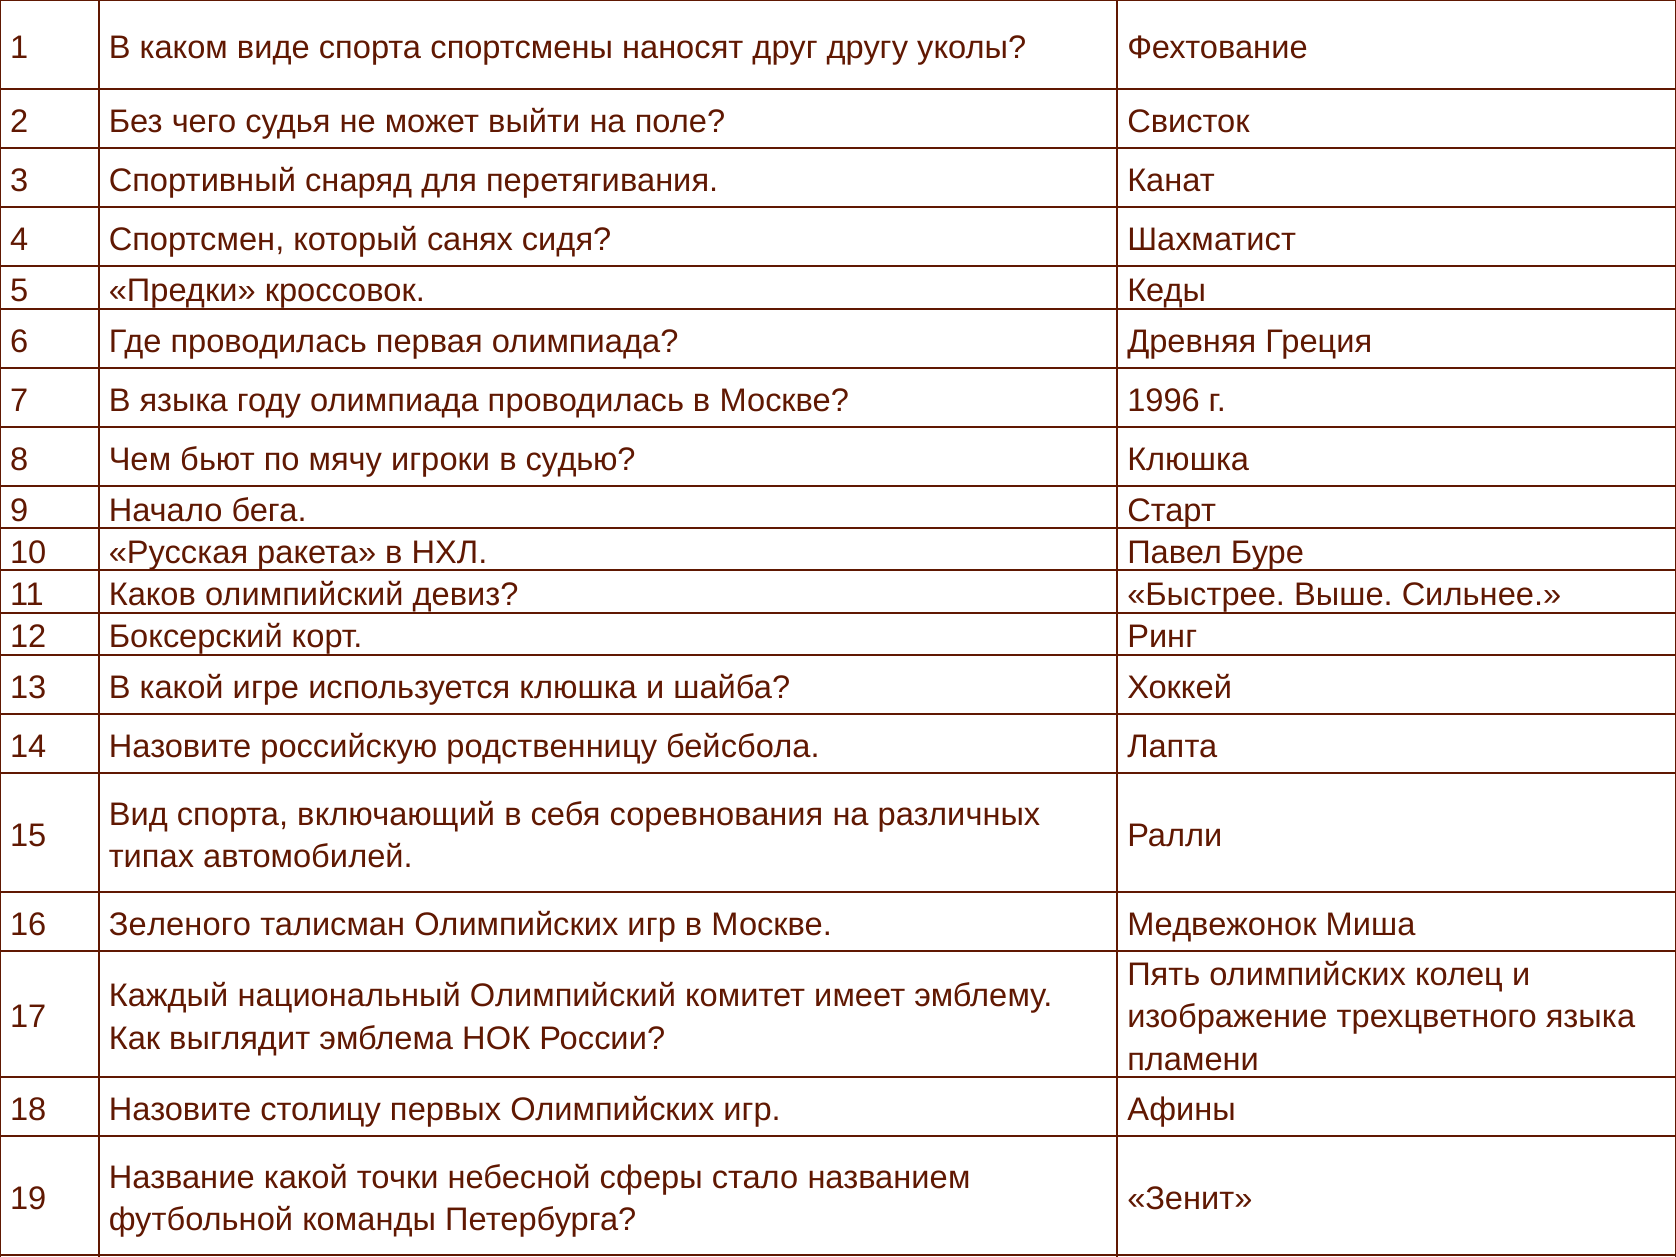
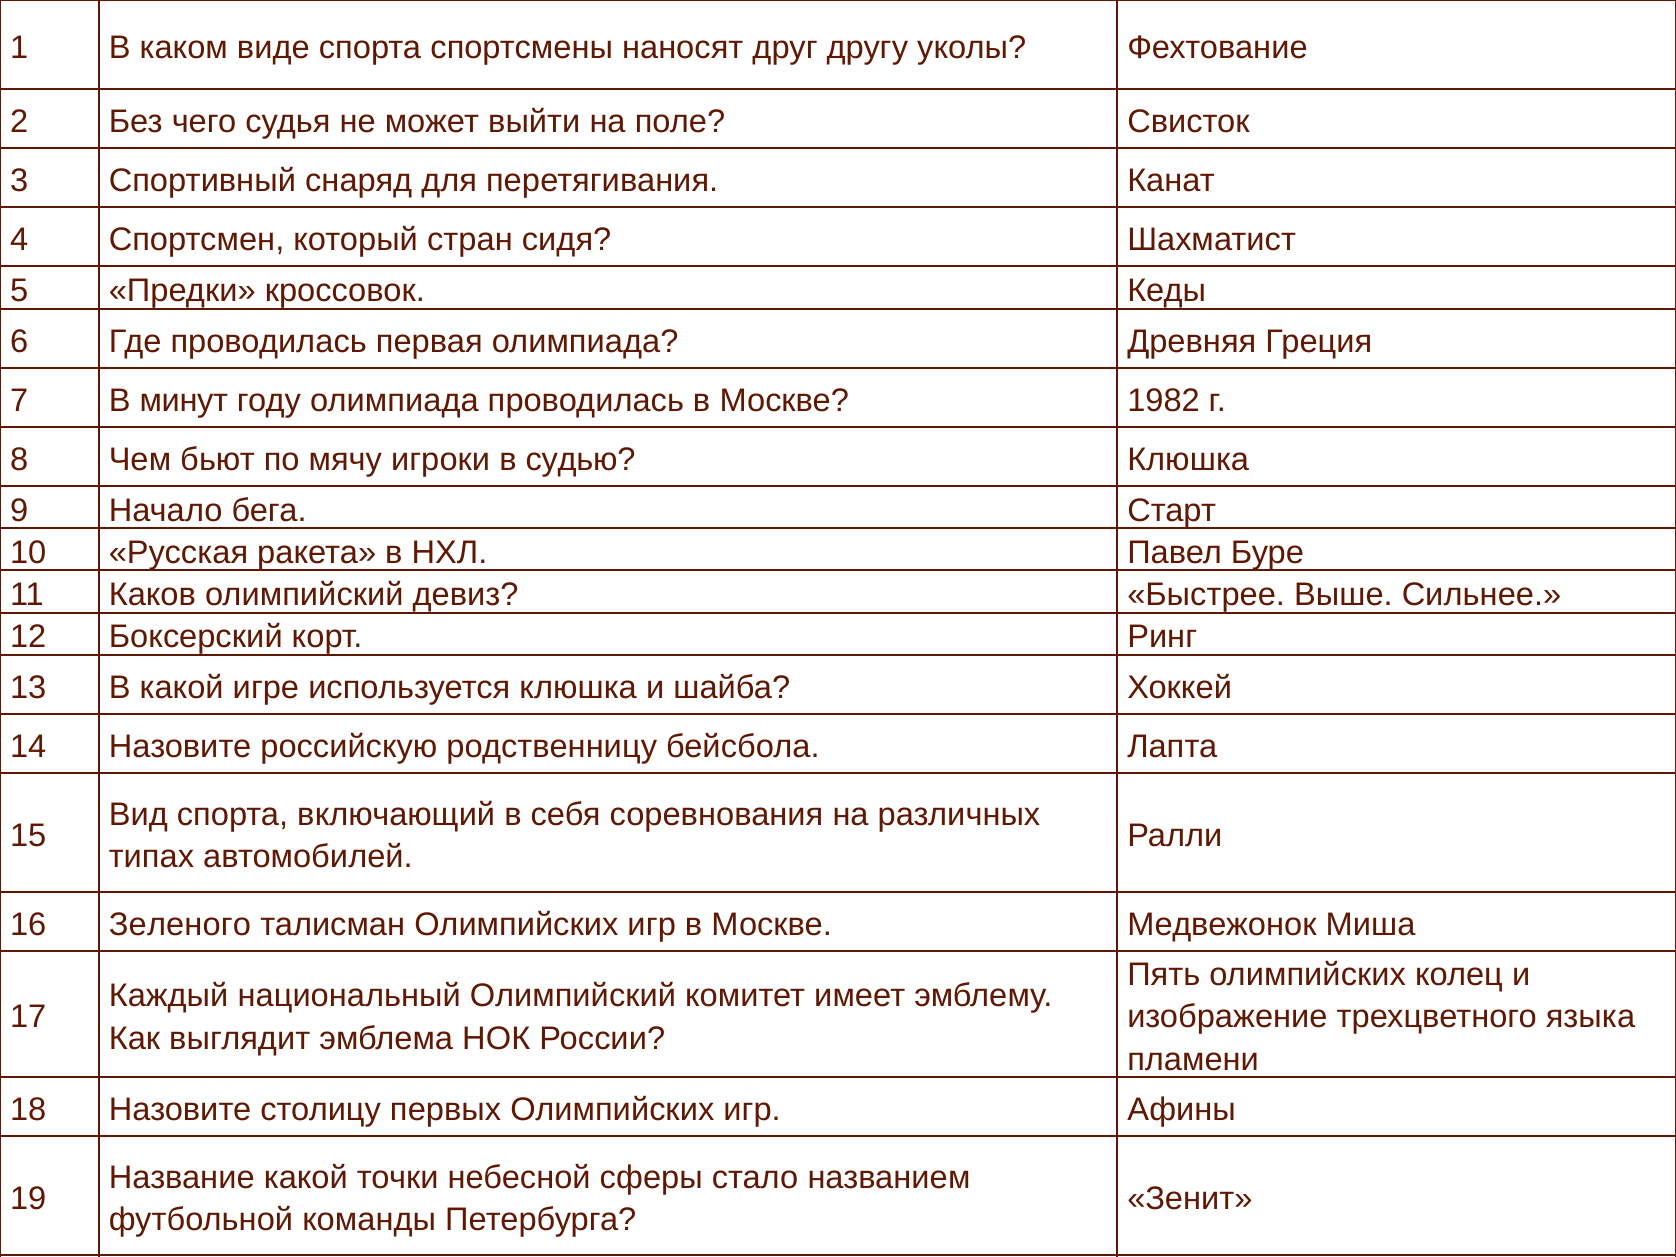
санях: санях -> стран
В языка: языка -> минут
1996: 1996 -> 1982
